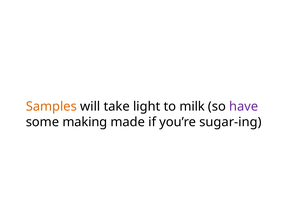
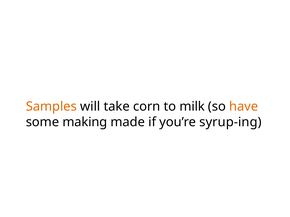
light: light -> corn
have colour: purple -> orange
sugar-ing: sugar-ing -> syrup-ing
